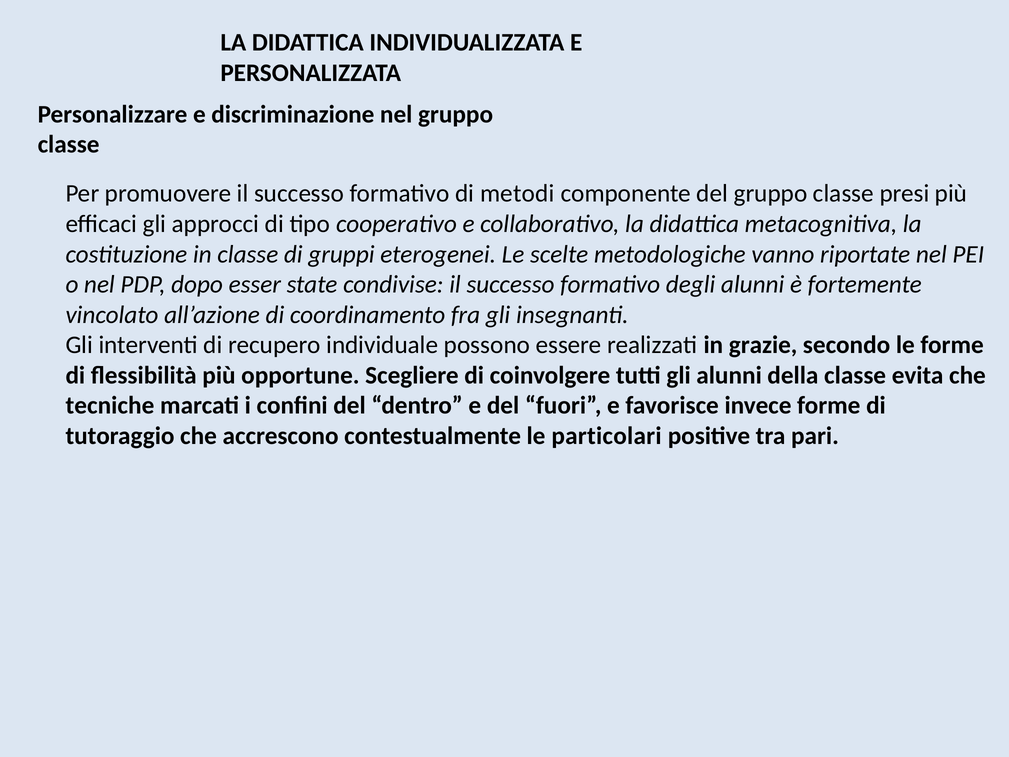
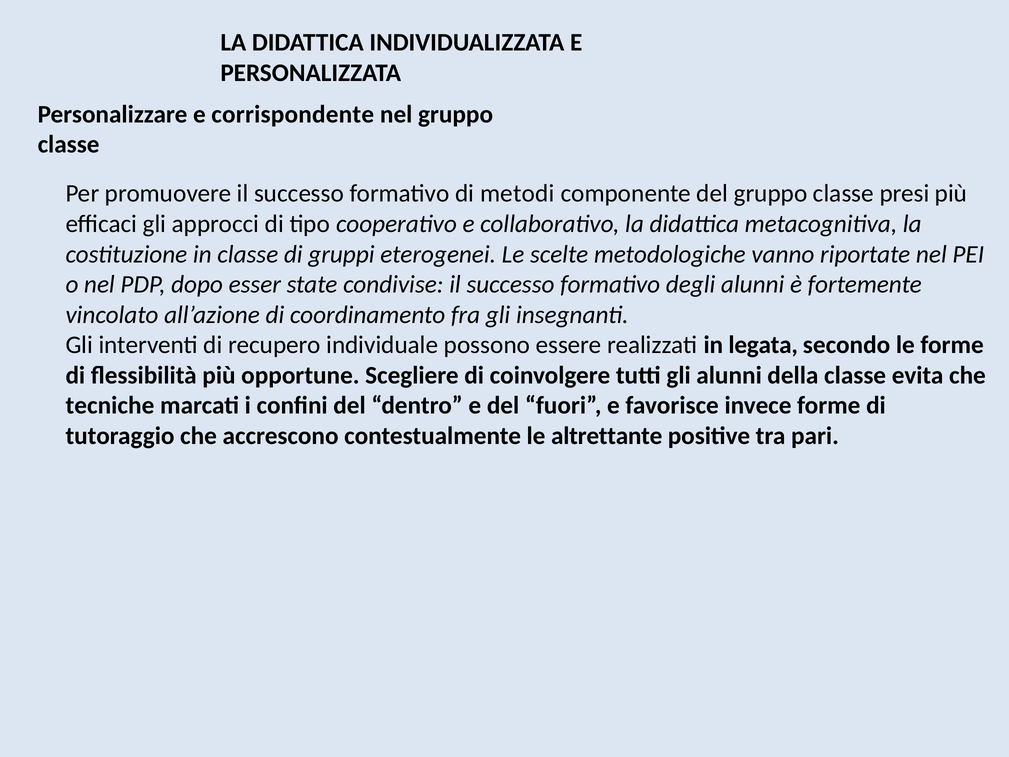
discriminazione: discriminazione -> corrispondente
grazie: grazie -> legata
particolari: particolari -> altrettante
